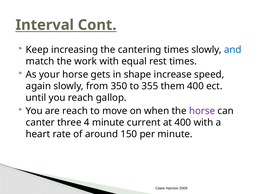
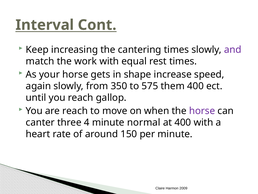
and colour: blue -> purple
355: 355 -> 575
current: current -> normal
